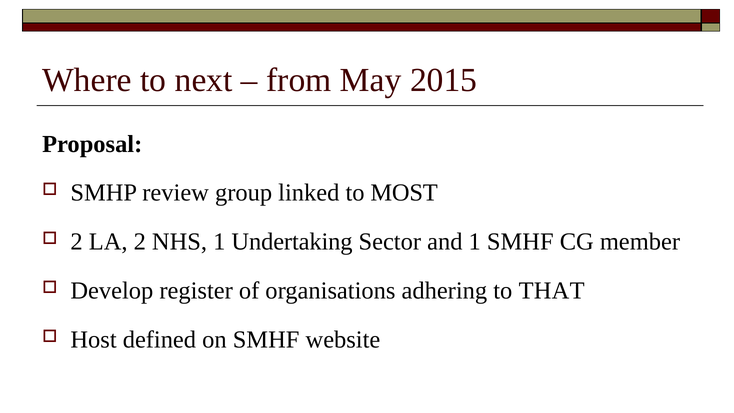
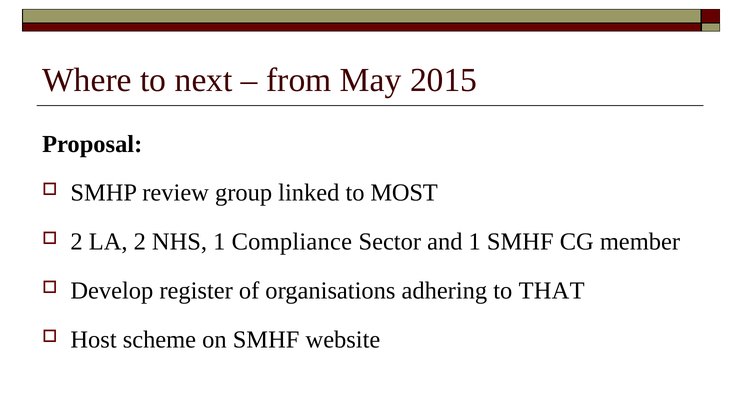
Undertaking: Undertaking -> Compliance
defined: defined -> scheme
